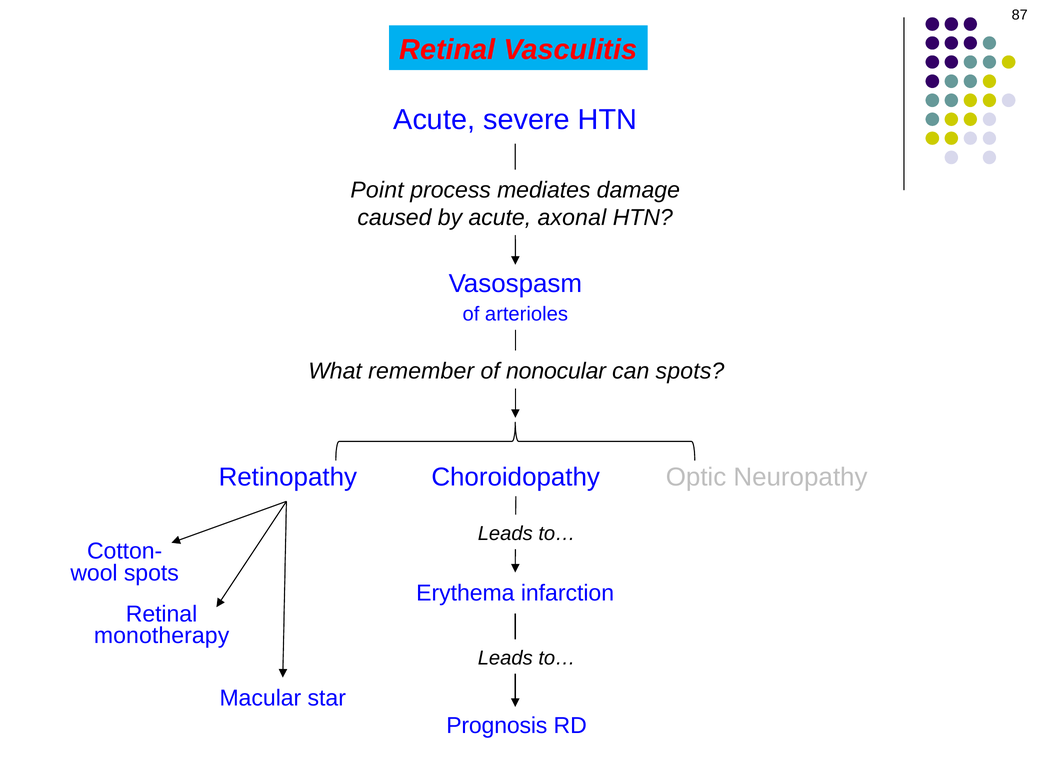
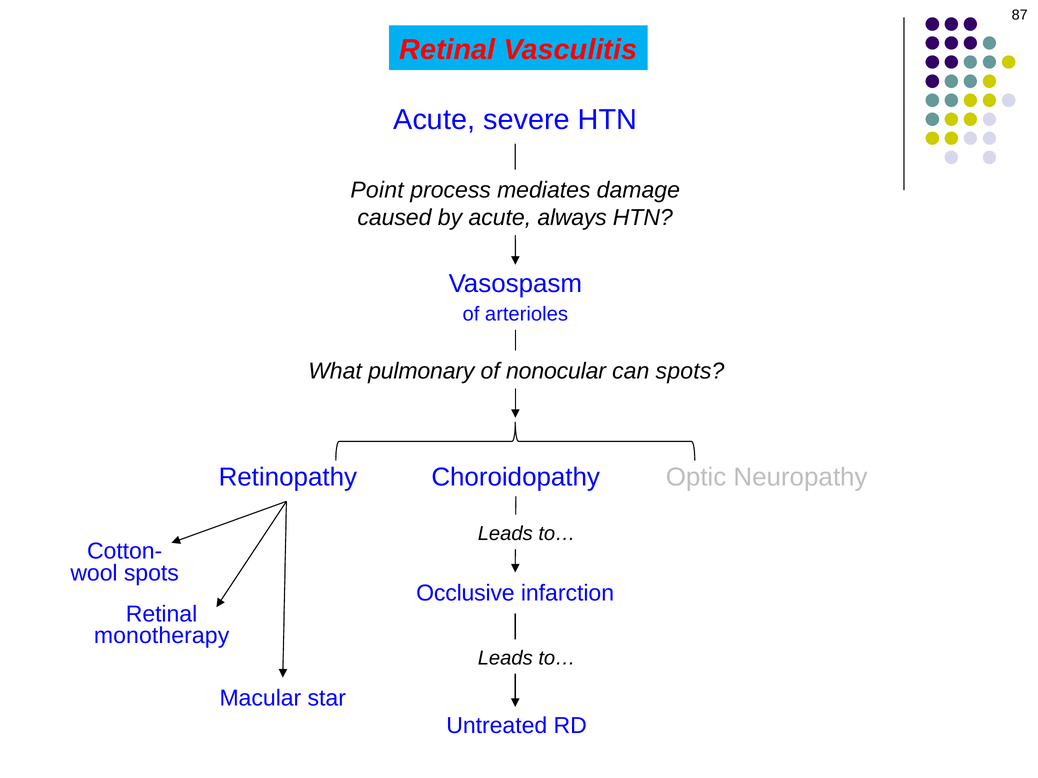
axonal: axonal -> always
remember: remember -> pulmonary
Erythema: Erythema -> Occlusive
Prognosis: Prognosis -> Untreated
